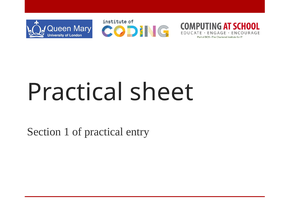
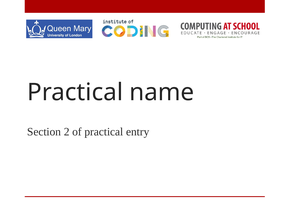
sheet: sheet -> name
1: 1 -> 2
